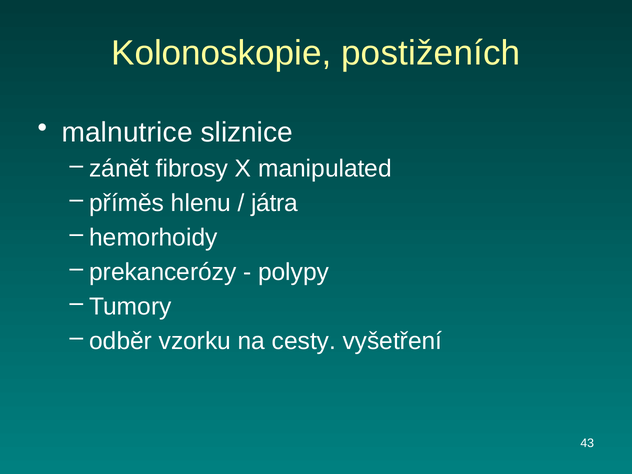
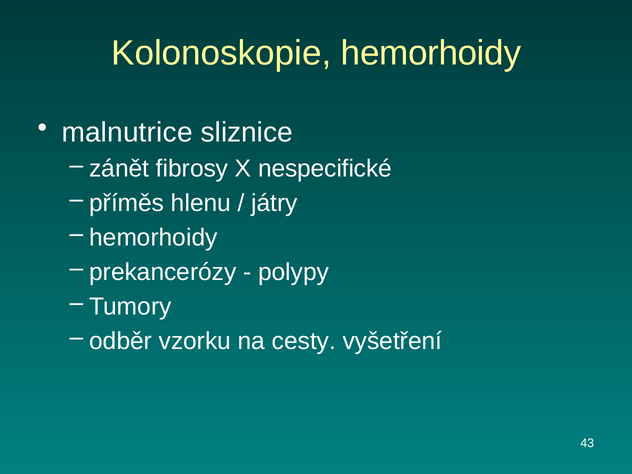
Kolonoskopie postiženích: postiženích -> hemorhoidy
manipulated: manipulated -> nespecifické
játra: játra -> játry
